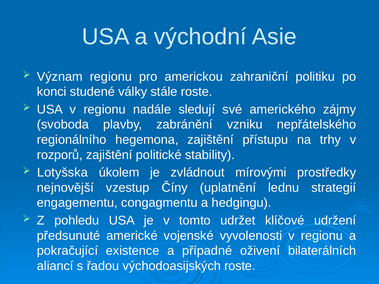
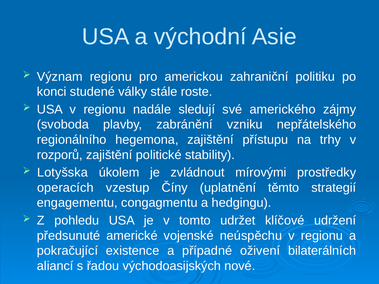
nejnovější: nejnovější -> operacích
lednu: lednu -> těmto
vyvolenosti: vyvolenosti -> neúspěchu
východoasijských roste: roste -> nové
